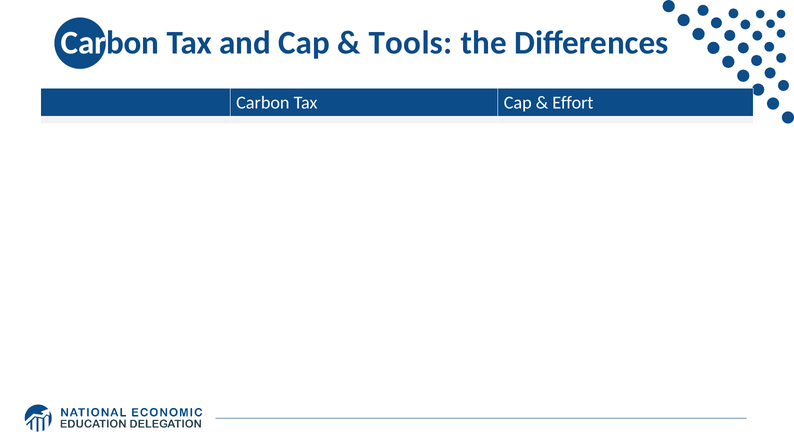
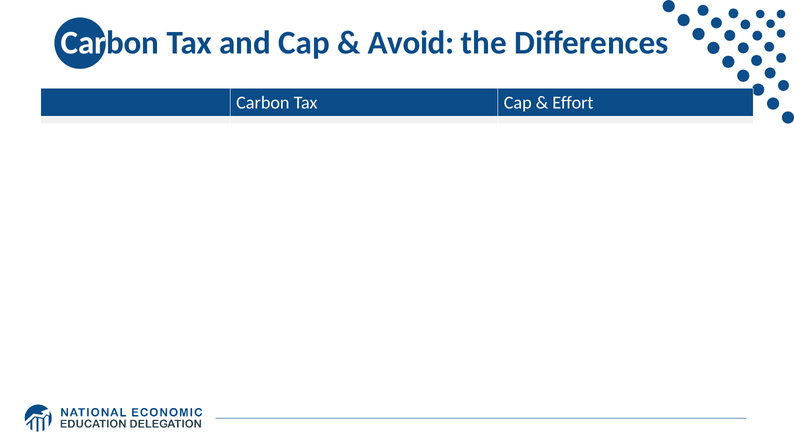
Tools: Tools -> Avoid
